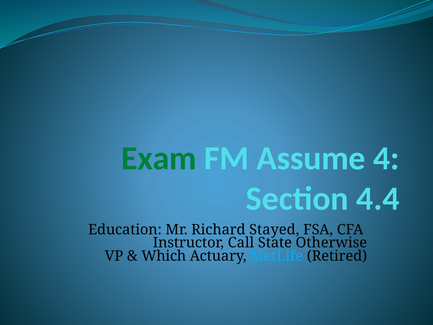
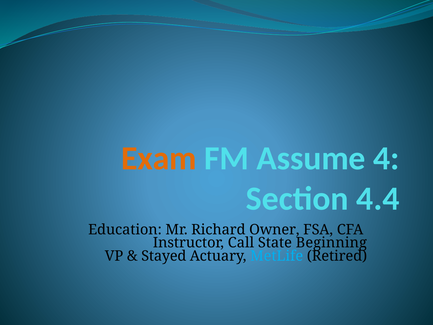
Exam colour: green -> orange
Stayed: Stayed -> Owner
Otherwise: Otherwise -> Beginning
Which: Which -> Stayed
